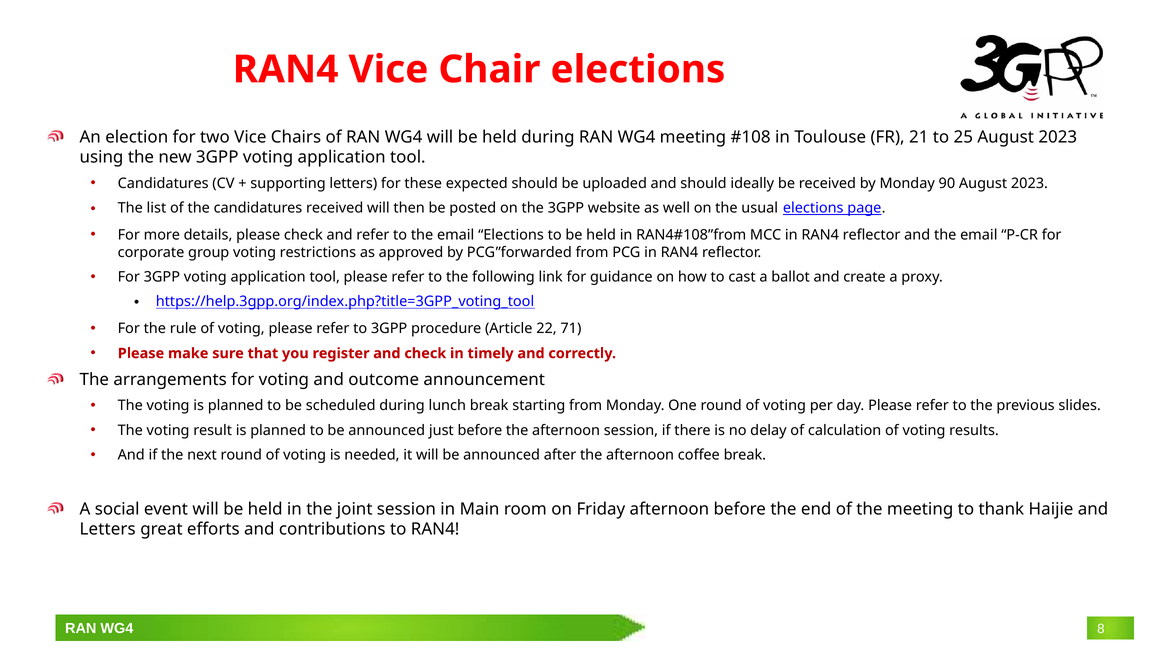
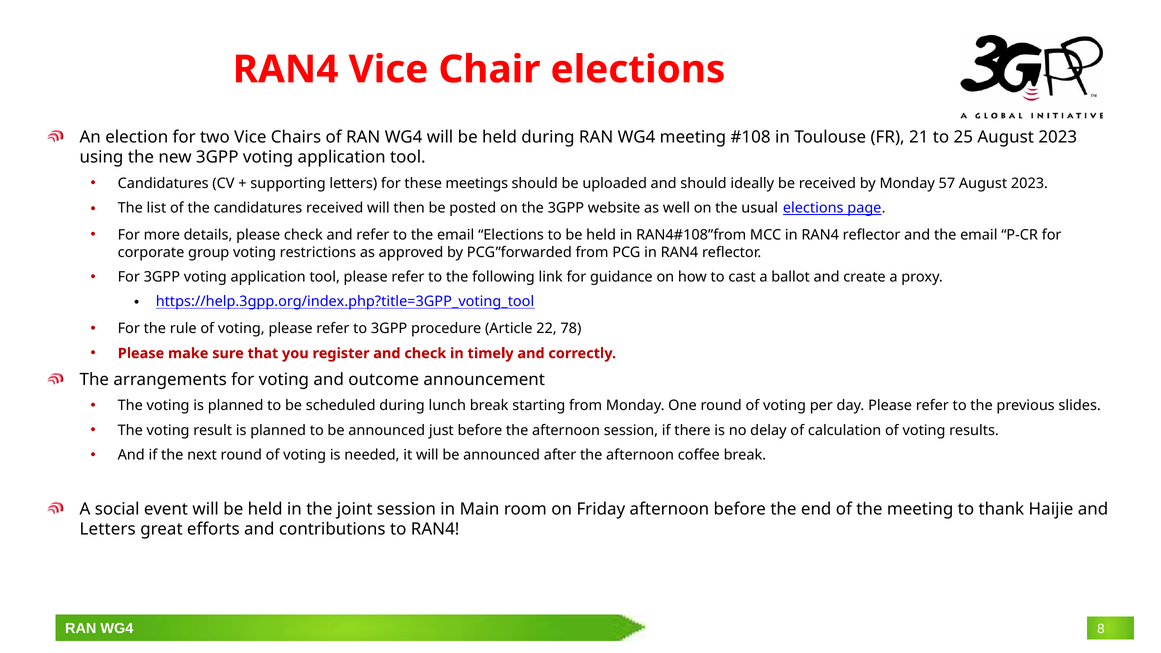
expected: expected -> meetings
90: 90 -> 57
71: 71 -> 78
